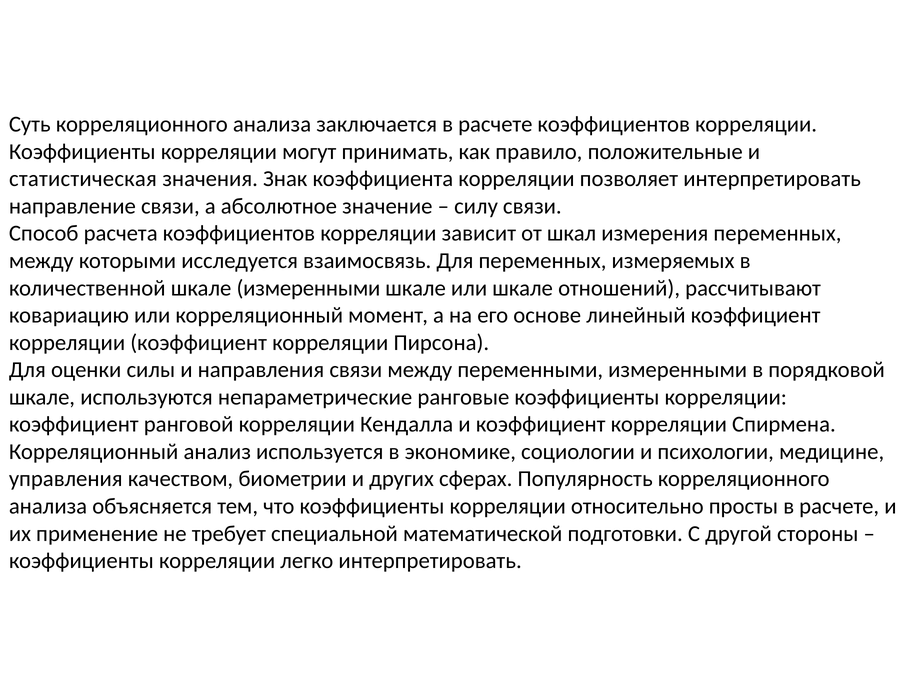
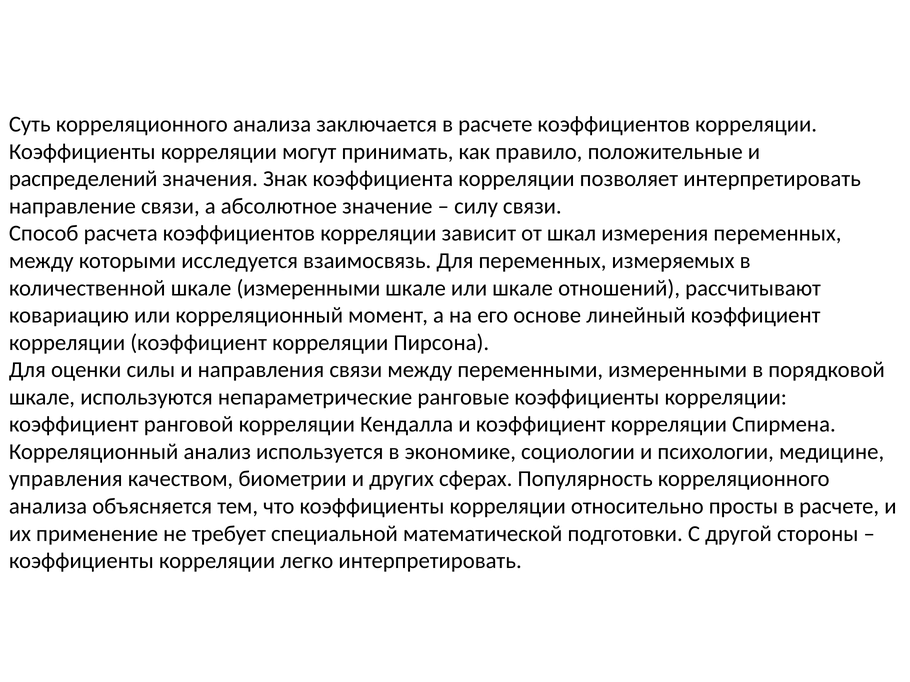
cтатистическая: cтатистическая -> распределений
